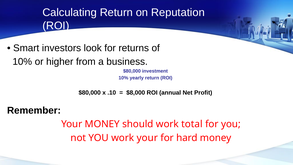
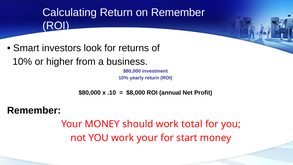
on Reputation: Reputation -> Remember
hard: hard -> start
